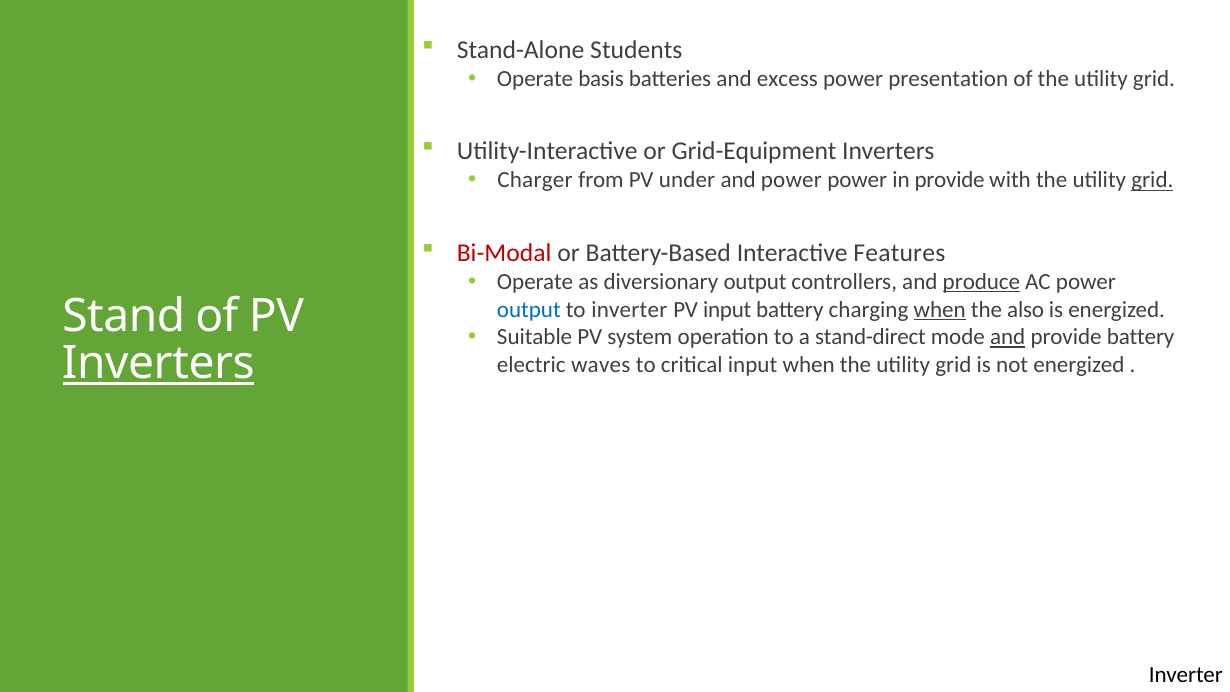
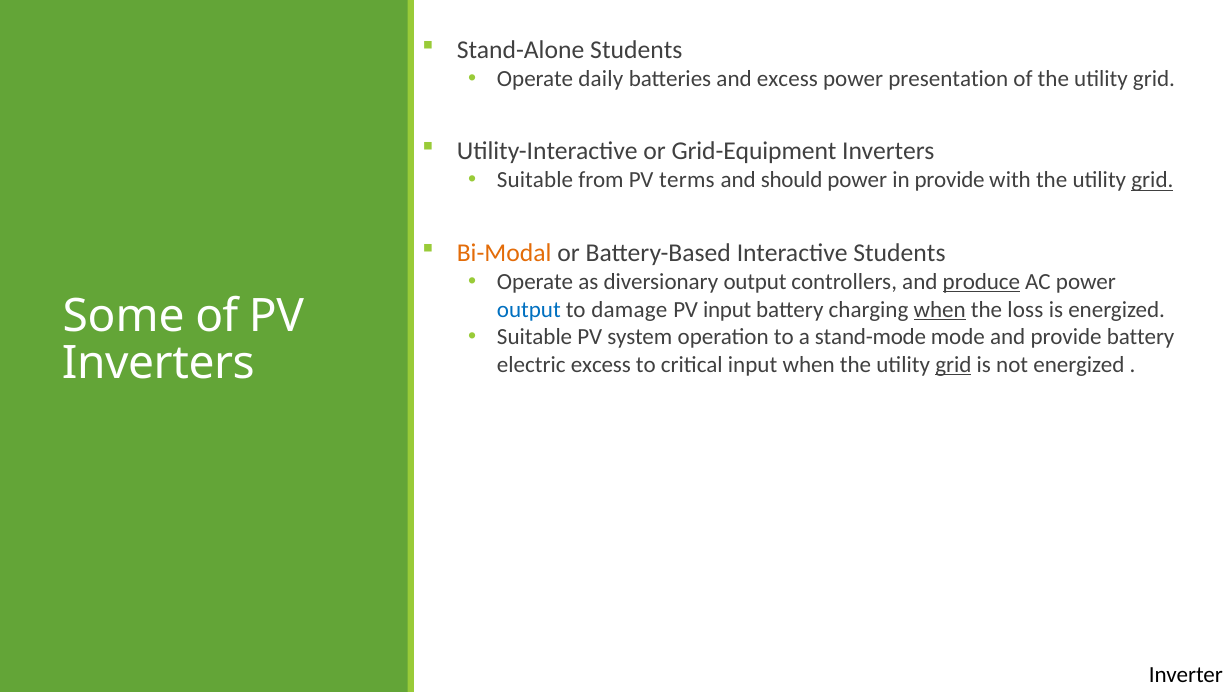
basis: basis -> daily
Charger at (535, 180): Charger -> Suitable
under: under -> terms
and power: power -> should
Bi-Modal colour: red -> orange
Interactive Features: Features -> Students
to inverter: inverter -> damage
also: also -> loss
Stand: Stand -> Some
stand-direct: stand-direct -> stand-mode
and at (1008, 337) underline: present -> none
Inverters at (158, 363) underline: present -> none
electric waves: waves -> excess
grid at (953, 365) underline: none -> present
